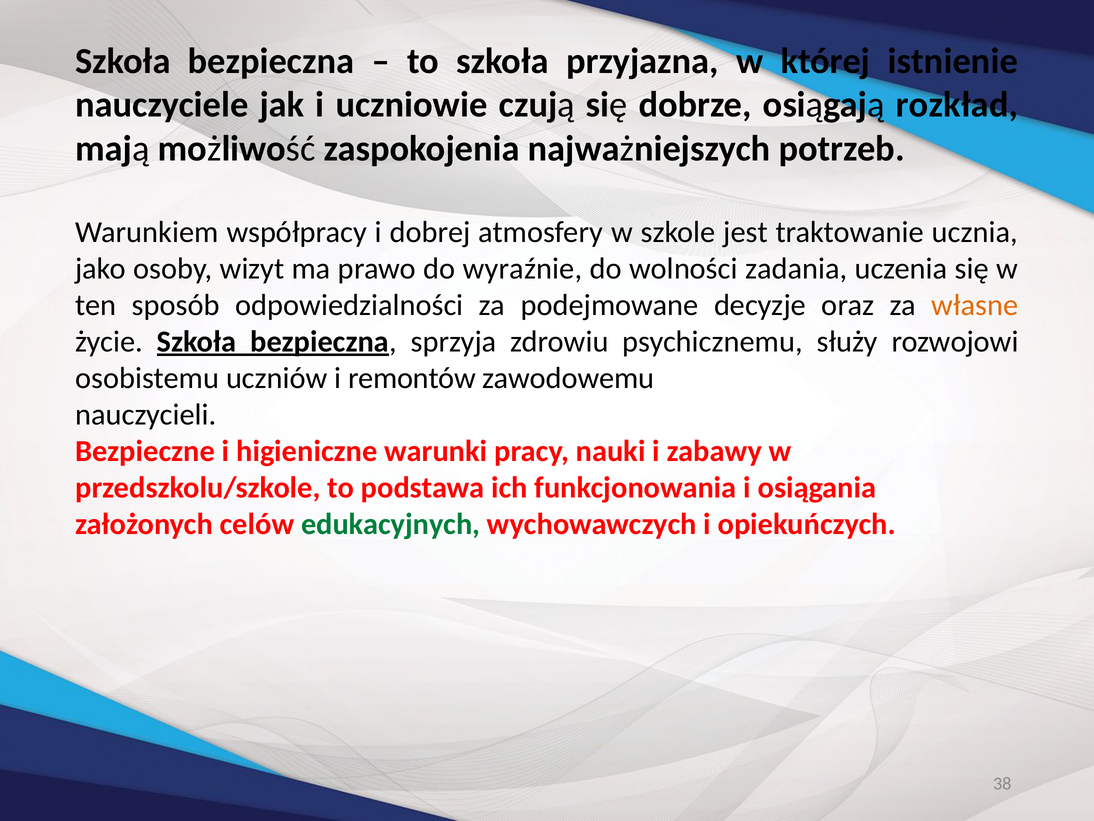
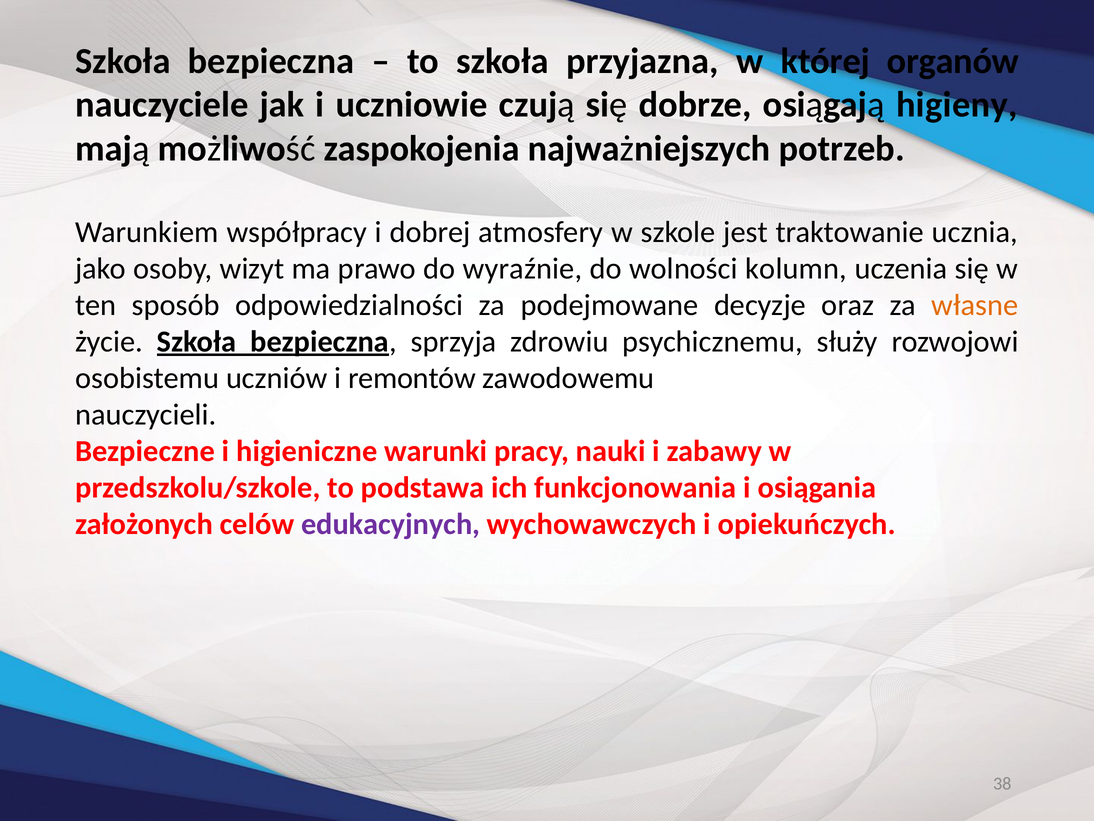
istnienie: istnienie -> organów
rozkład: rozkład -> higieny
zadania: zadania -> kolumn
edukacyjnych colour: green -> purple
